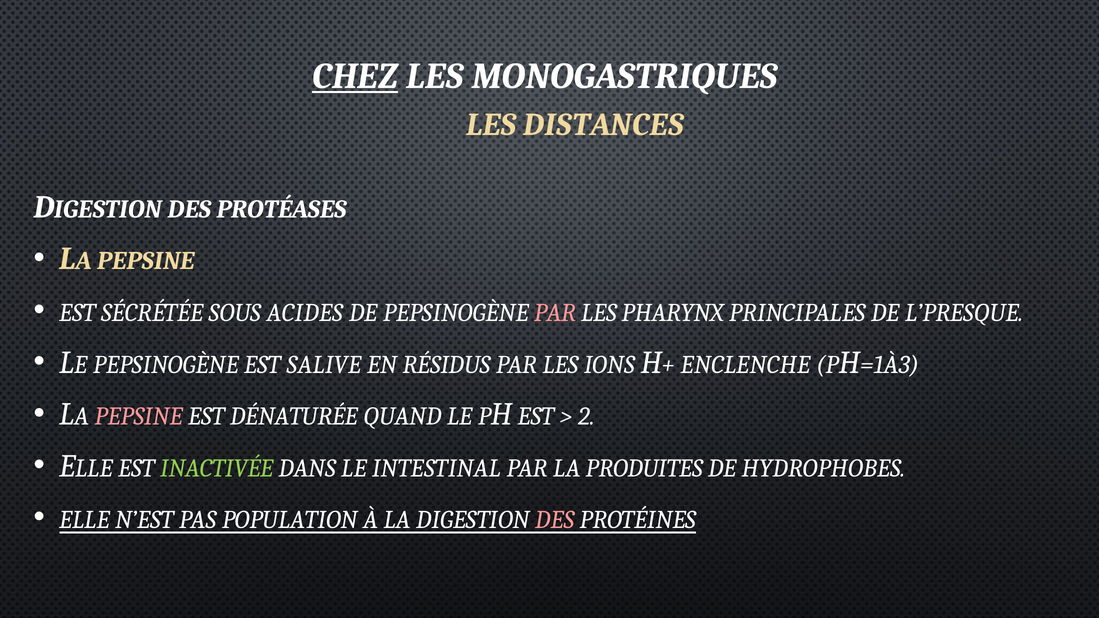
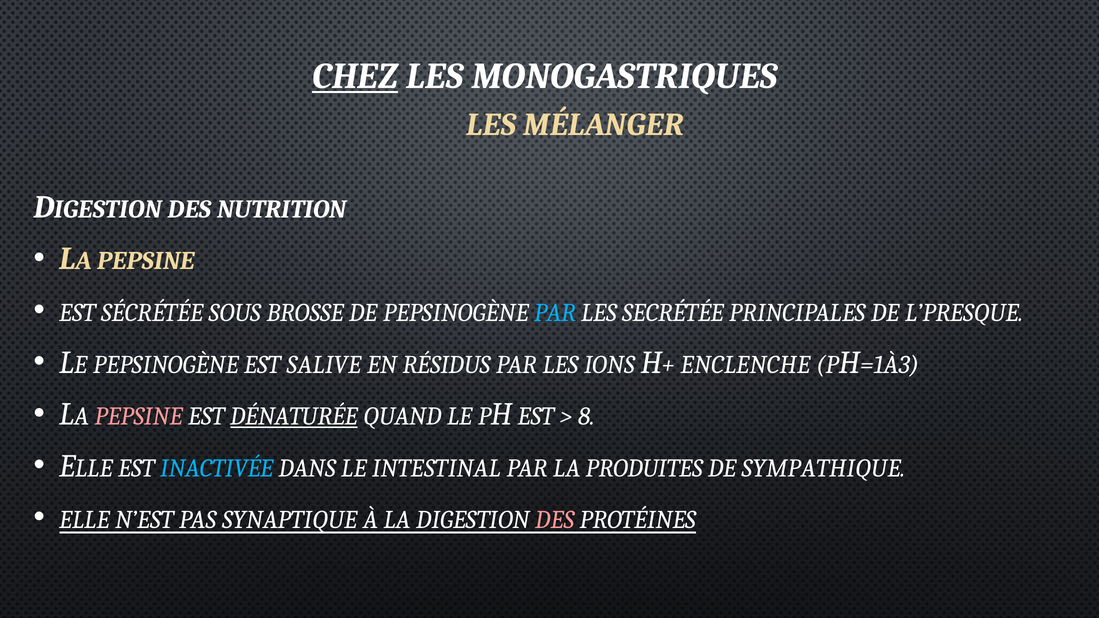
DISTANCES: DISTANCES -> MÉLANGER
PROTÉASES: PROTÉASES -> NUTRITION
ACIDES: ACIDES -> BROSSE
PAR at (555, 313) colour: pink -> light blue
PHARYNX: PHARYNX -> SECRÉTÉE
DÉNATURÉE underline: none -> present
2: 2 -> 8
INACTIVÉE colour: light green -> light blue
HYDROPHOBES: HYDROPHOBES -> SYMPATHIQUE
POPULATION: POPULATION -> SYNAPTIQUE
